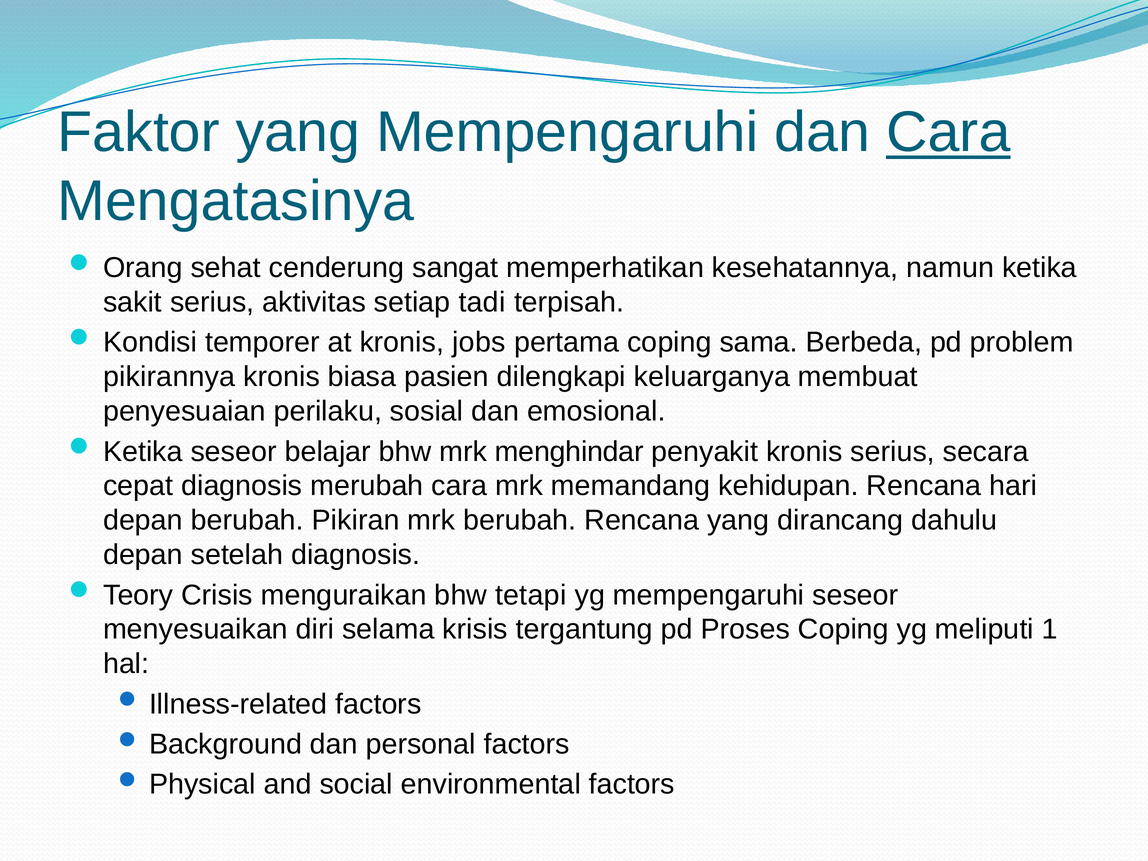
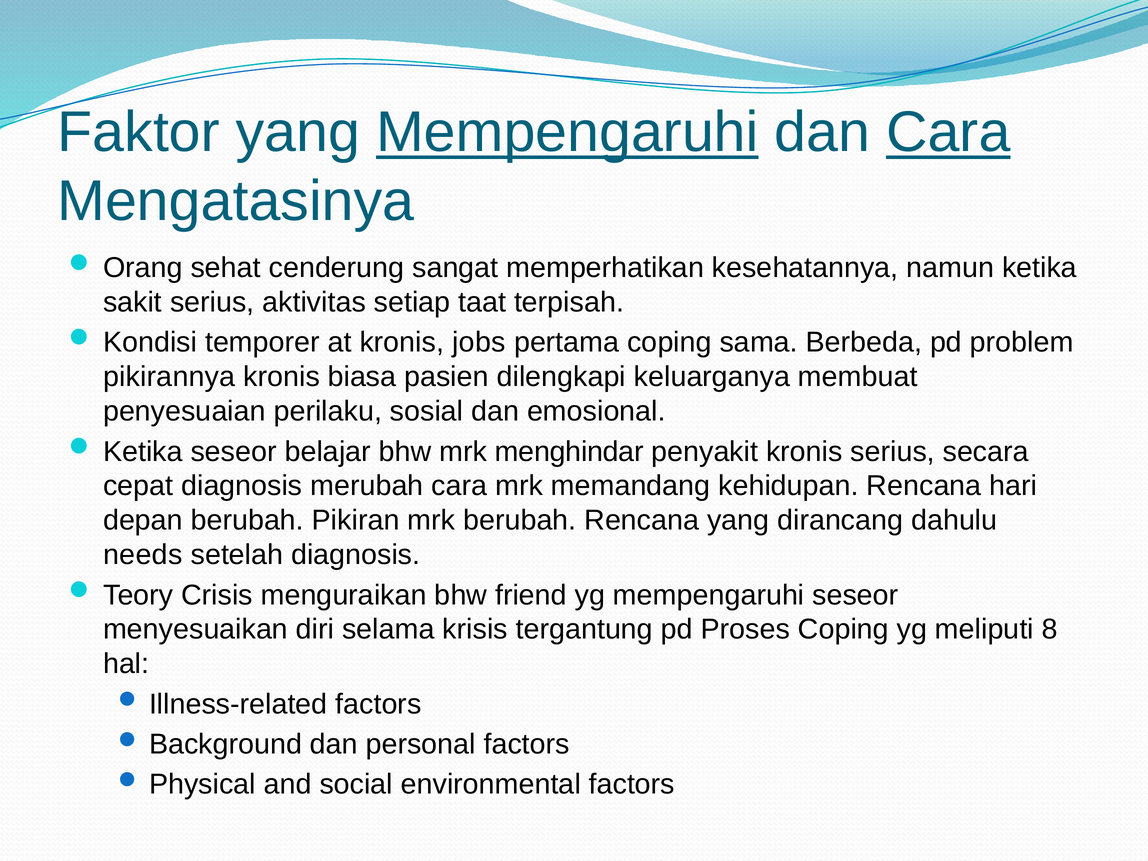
Mempengaruhi at (567, 133) underline: none -> present
tadi: tadi -> taat
depan at (143, 555): depan -> needs
tetapi: tetapi -> friend
1: 1 -> 8
